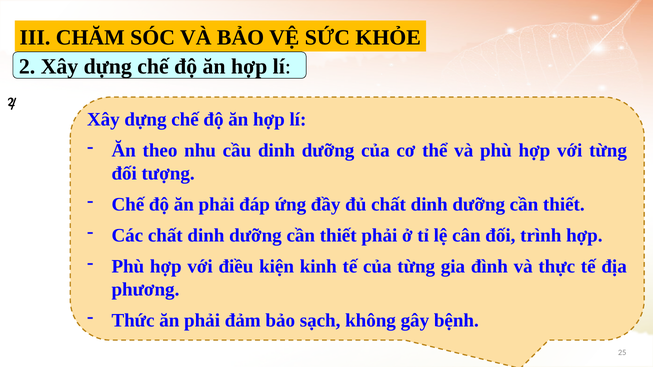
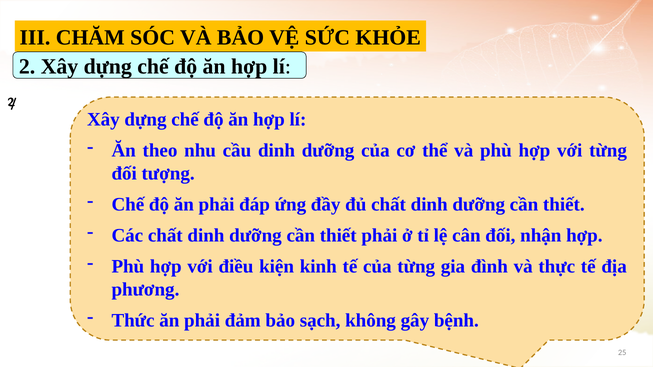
trình: trình -> nhận
